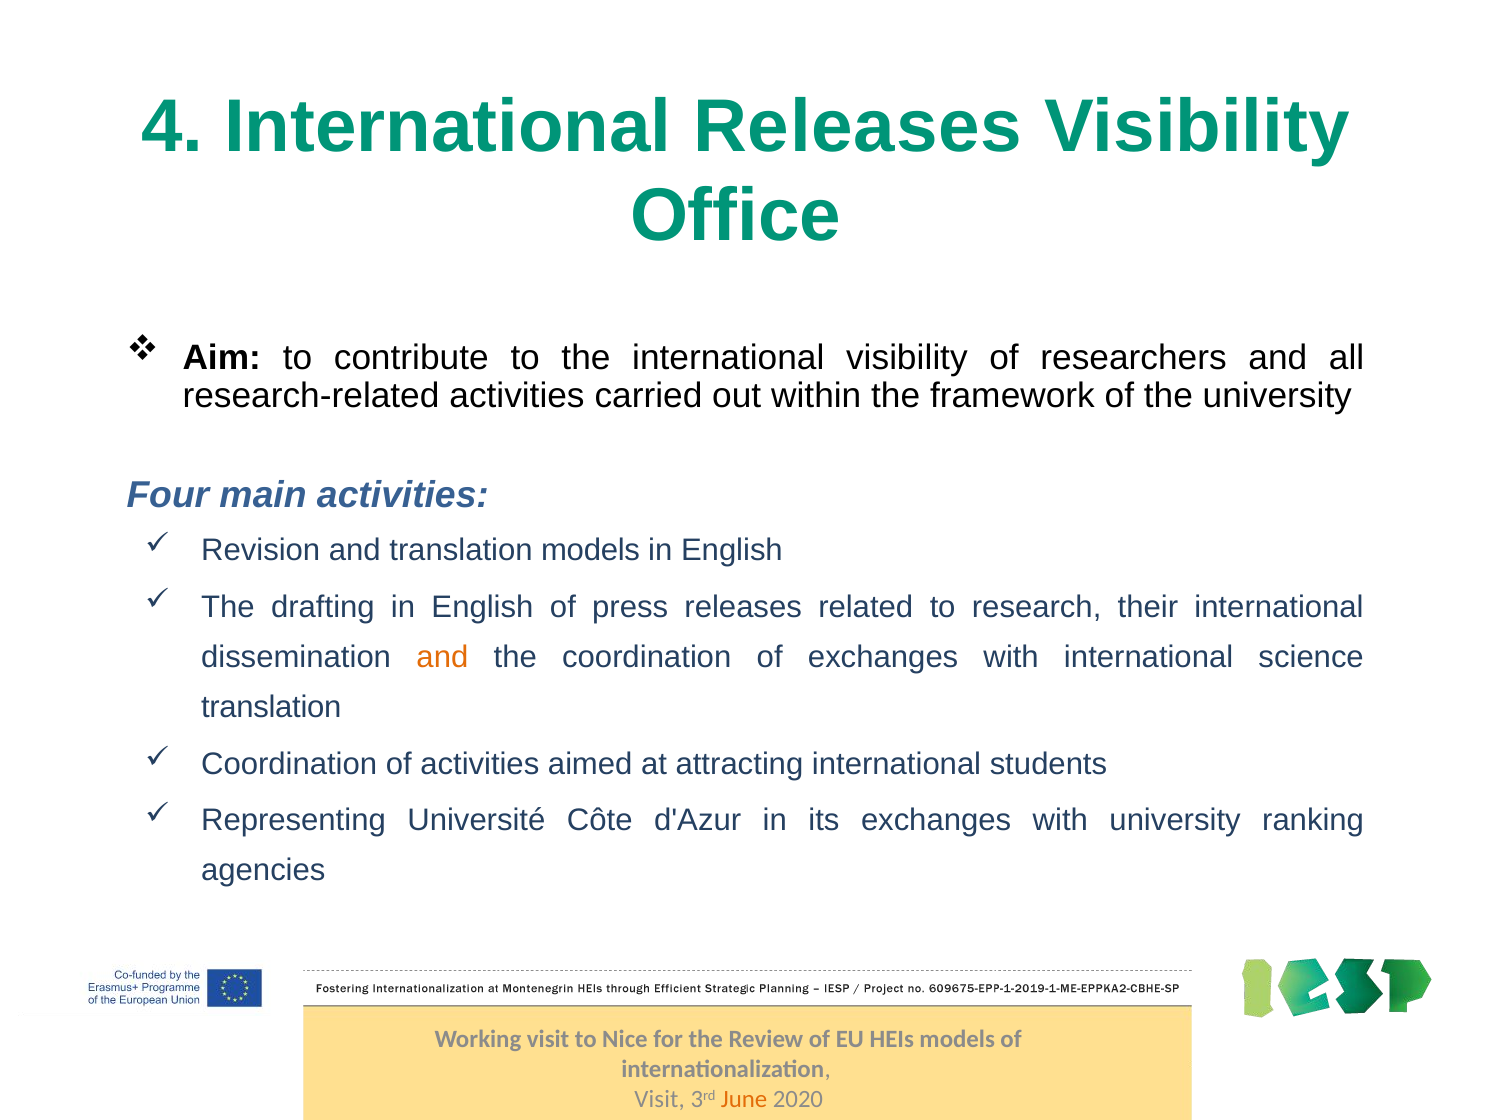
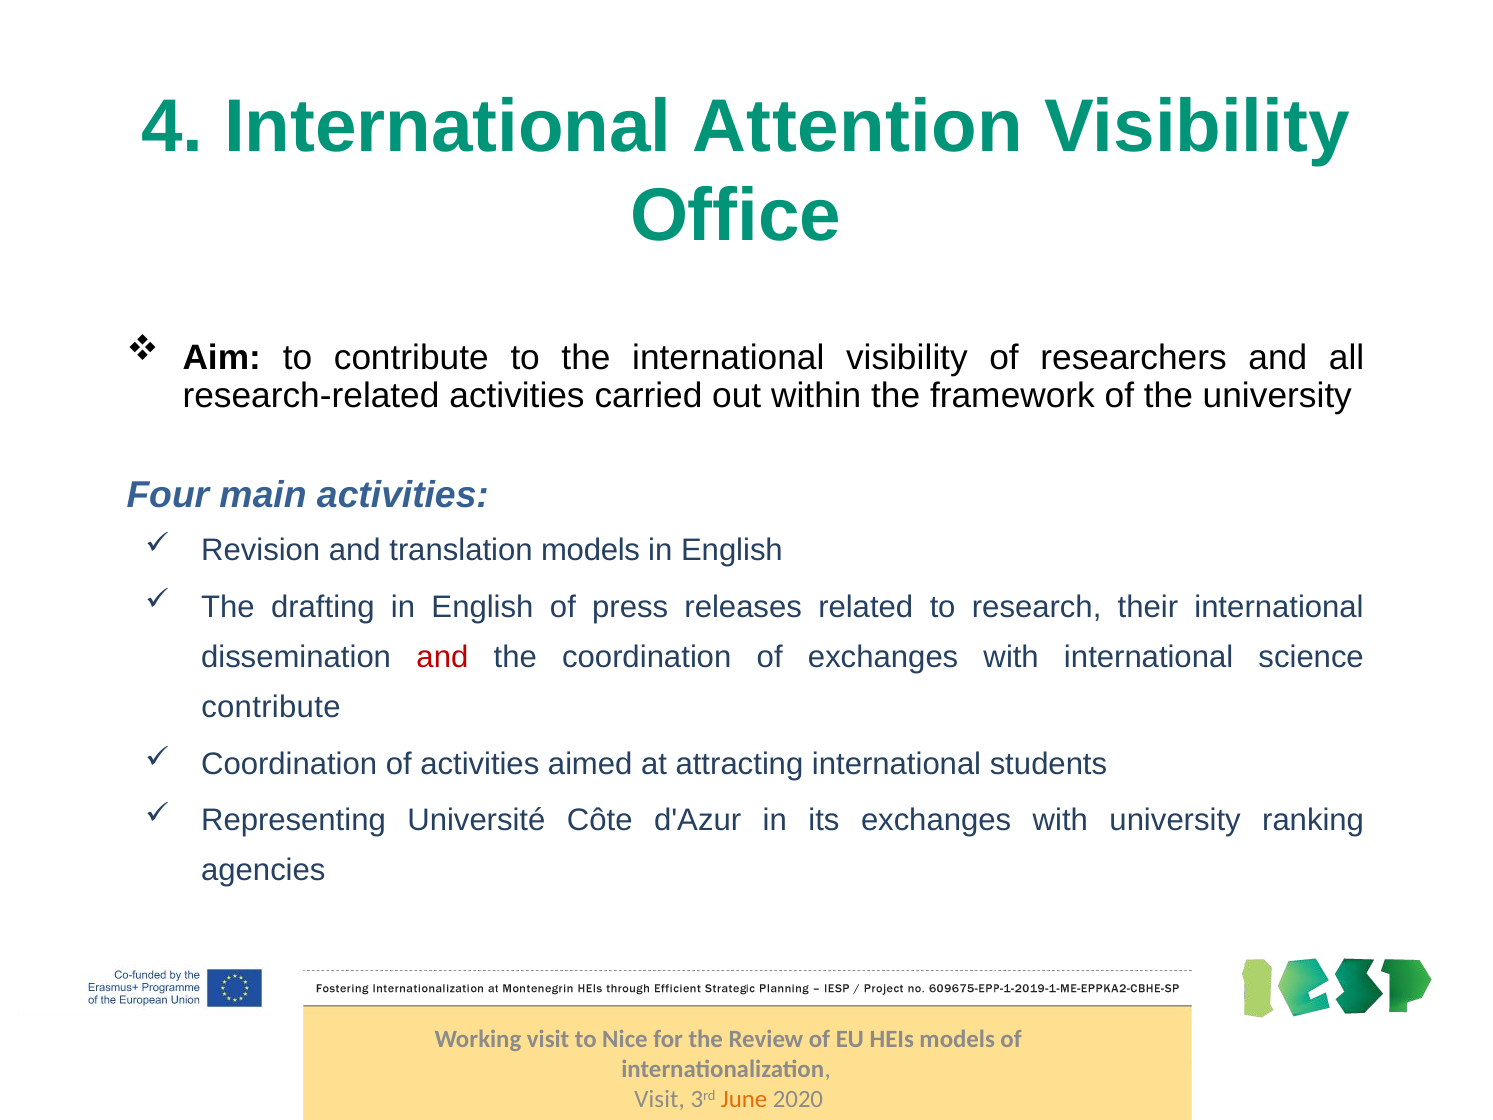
International Releases: Releases -> Attention
and at (442, 657) colour: orange -> red
translation at (271, 707): translation -> contribute
